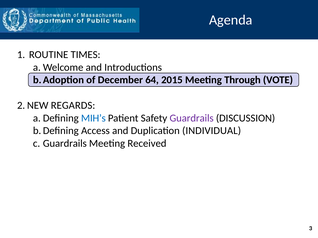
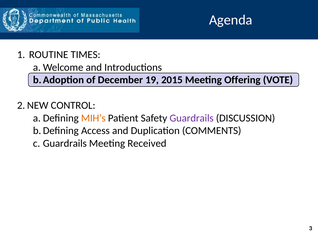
64: 64 -> 19
Through: Through -> Offering
REGARDS: REGARDS -> CONTROL
MIH’s colour: blue -> orange
INDIVIDUAL: INDIVIDUAL -> COMMENTS
